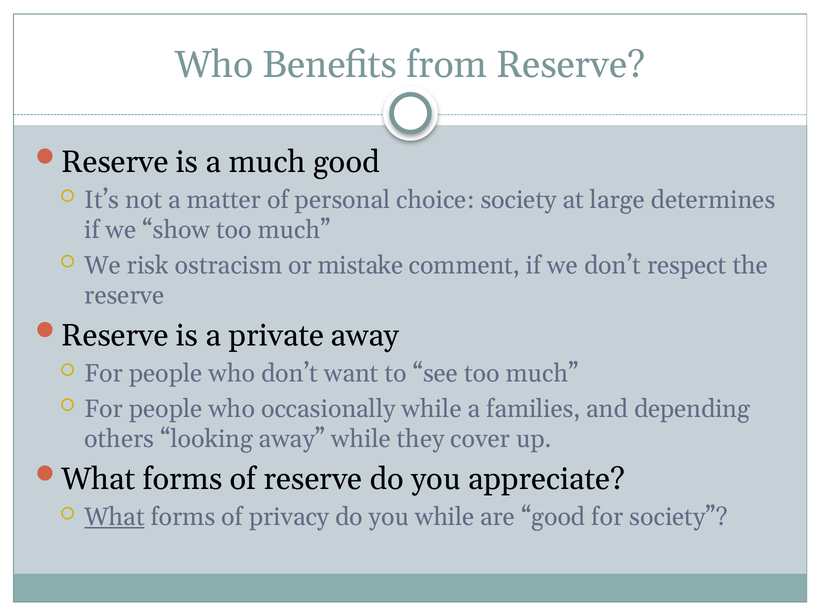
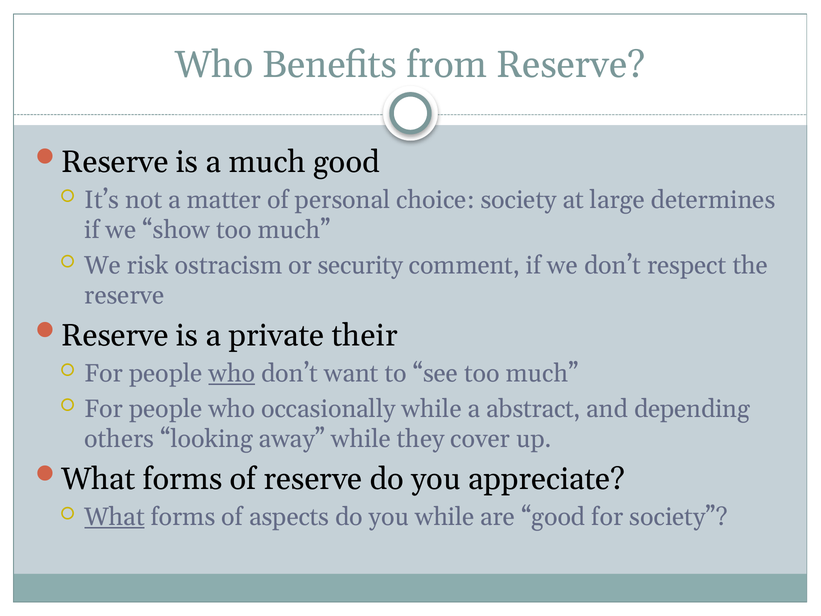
mistake: mistake -> security
private away: away -> their
who at (232, 373) underline: none -> present
families: families -> abstract
privacy: privacy -> aspects
